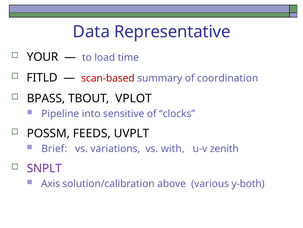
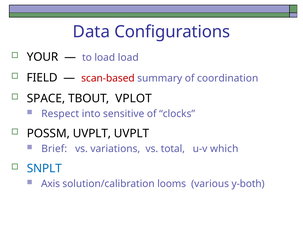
Representative: Representative -> Configurations
load time: time -> load
FITLD: FITLD -> FIELD
BPASS: BPASS -> SPACE
Pipeline: Pipeline -> Respect
POSSM FEEDS: FEEDS -> UVPLT
with: with -> total
zenith: zenith -> which
SNPLT colour: purple -> blue
above: above -> looms
